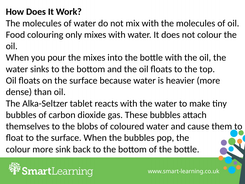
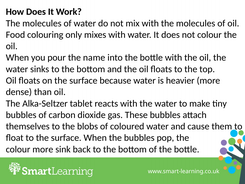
the mixes: mixes -> name
